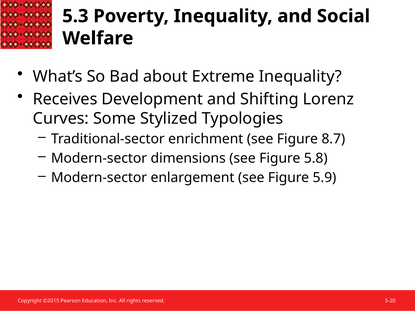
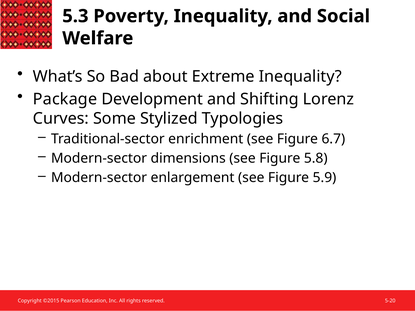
Receives: Receives -> Package
8.7: 8.7 -> 6.7
